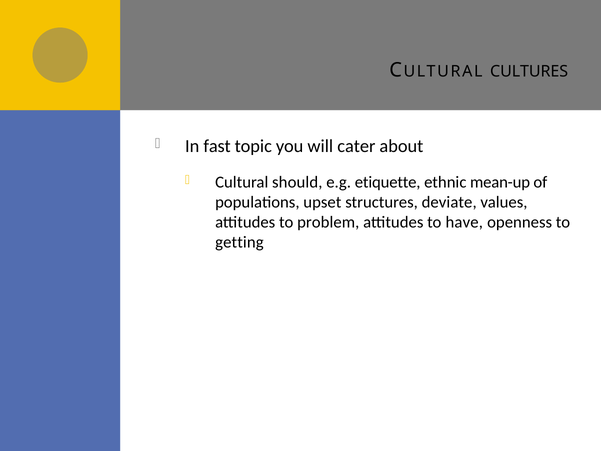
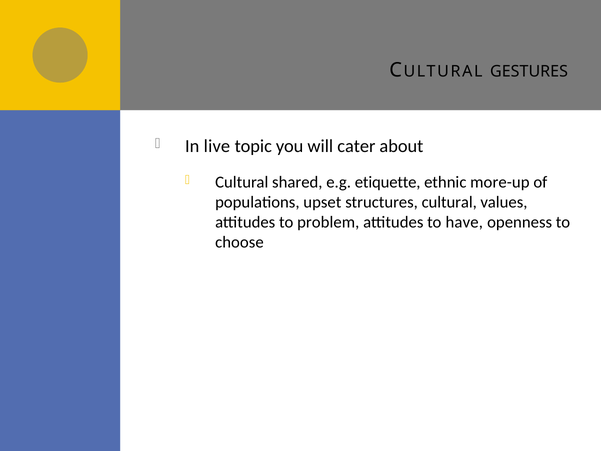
CULTURES: CULTURES -> GESTURES
fast: fast -> live
should: should -> shared
mean-up: mean-up -> more-up
structures deviate: deviate -> cultural
getting: getting -> choose
